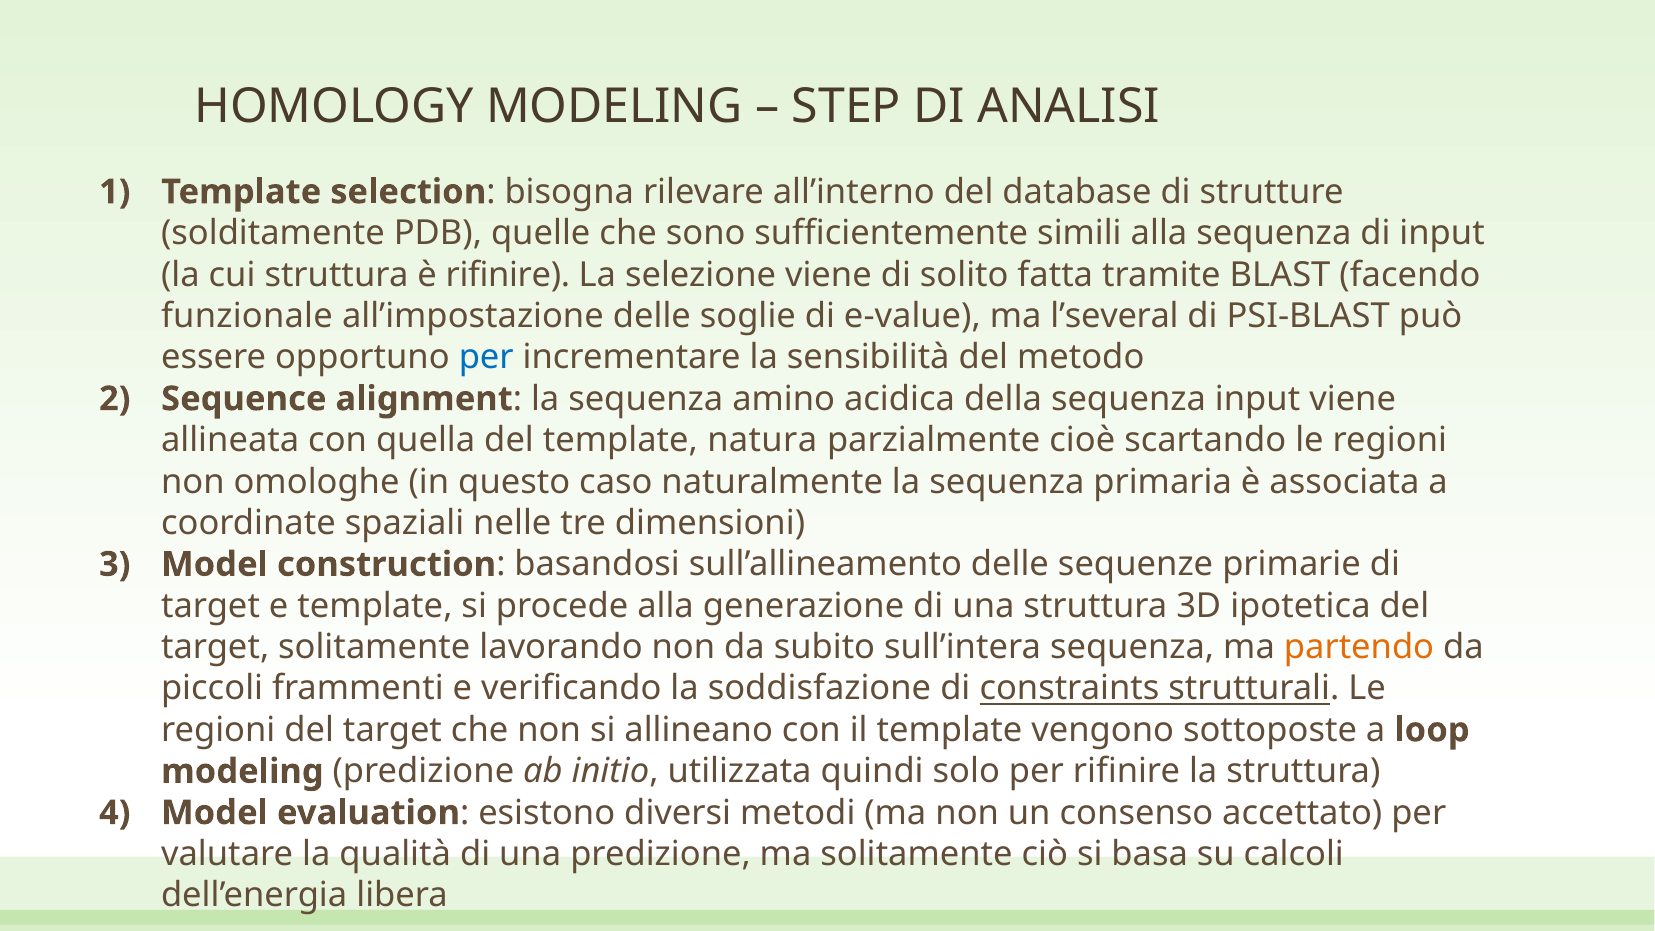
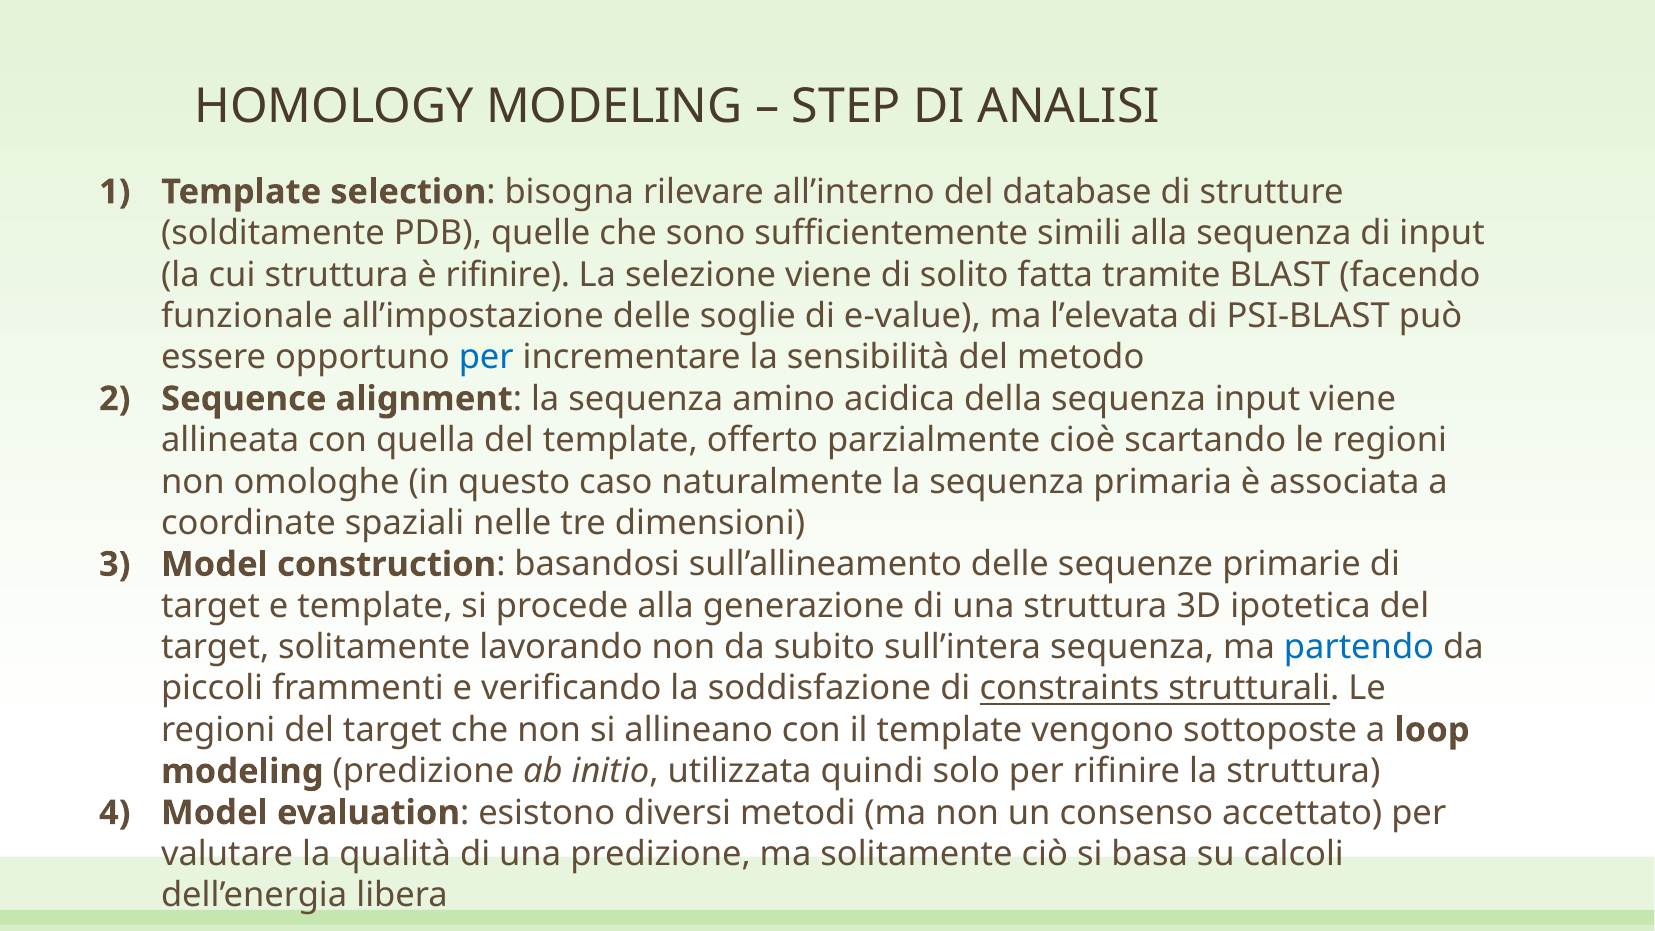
l’several: l’several -> l’elevata
natura: natura -> offerto
partendo colour: orange -> blue
